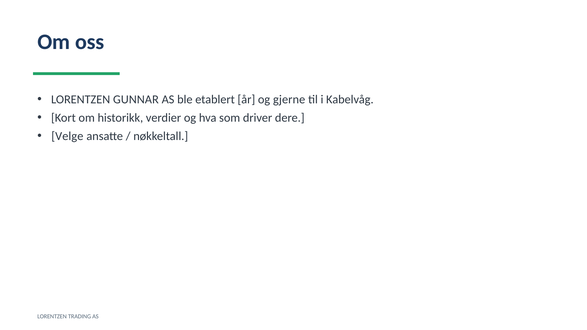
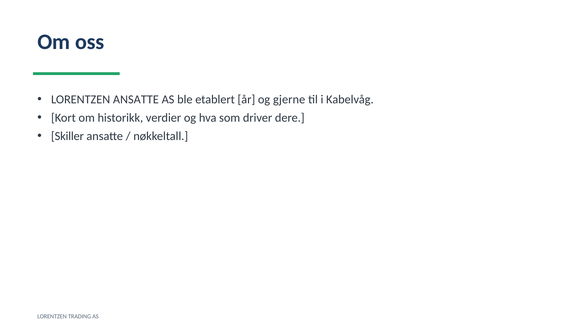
LORENTZEN GUNNAR: GUNNAR -> ANSATTE
Velge: Velge -> Skiller
